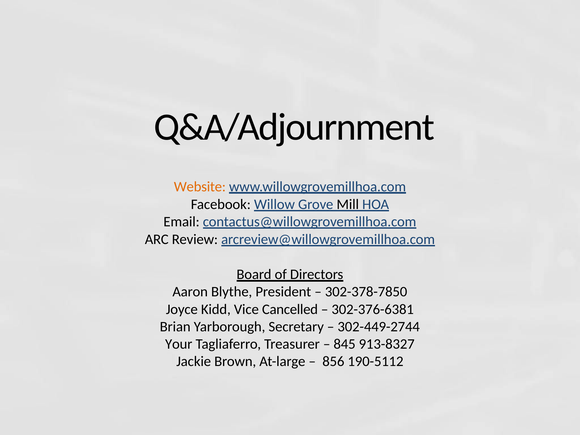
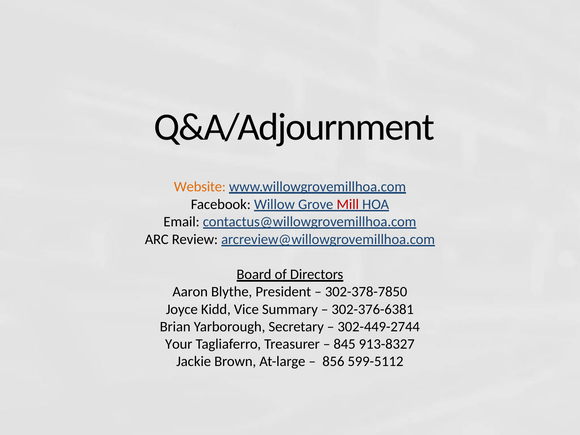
Mill colour: black -> red
Cancelled: Cancelled -> Summary
190-5112: 190-5112 -> 599-5112
